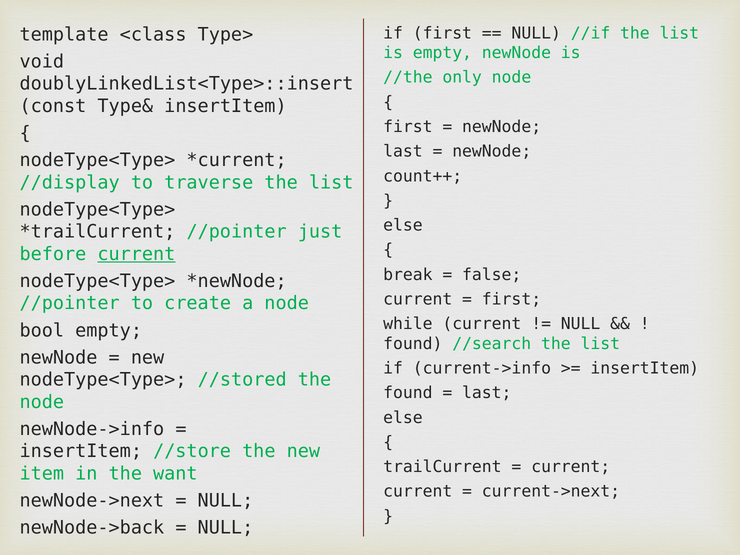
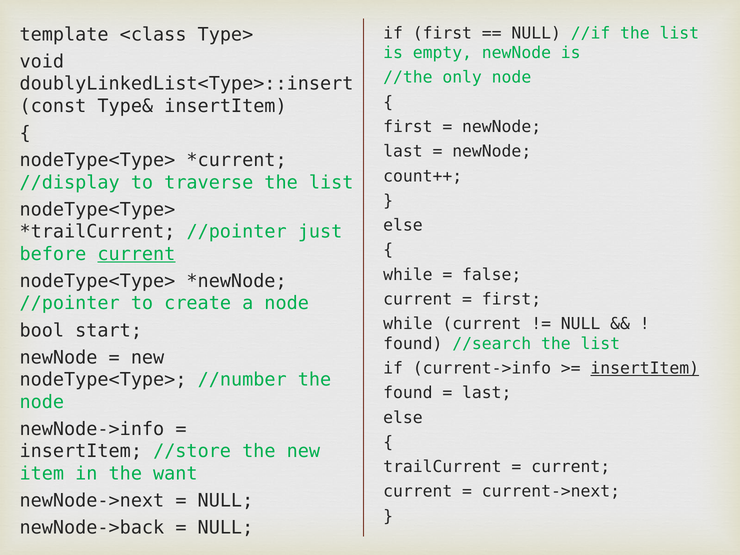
break at (408, 275): break -> while
bool empty: empty -> start
insertItem at (645, 368) underline: none -> present
//stored: //stored -> //number
